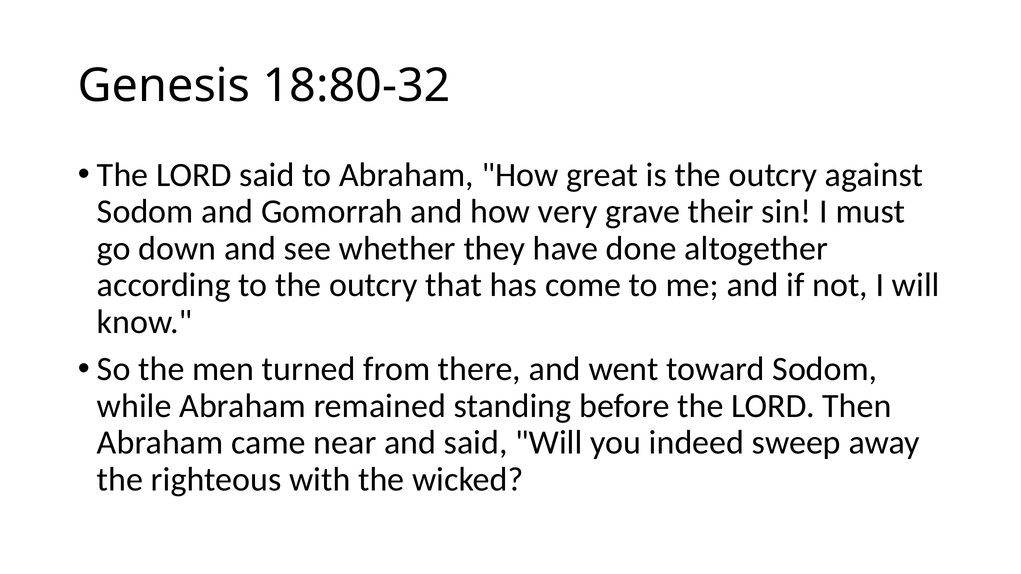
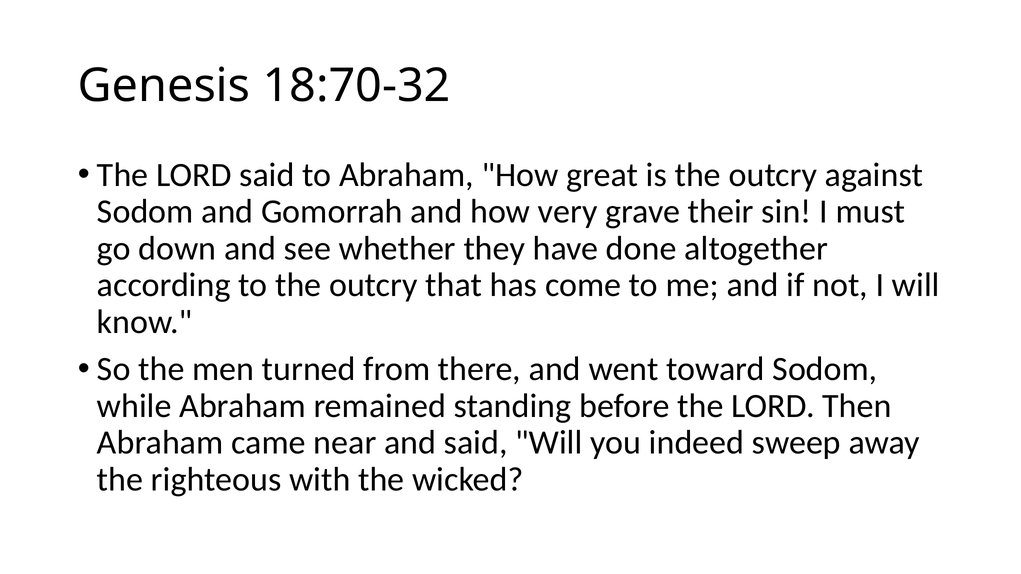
18:80-32: 18:80-32 -> 18:70-32
